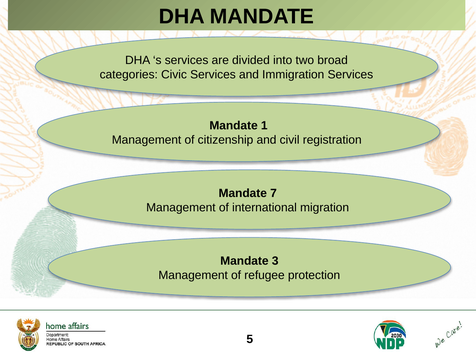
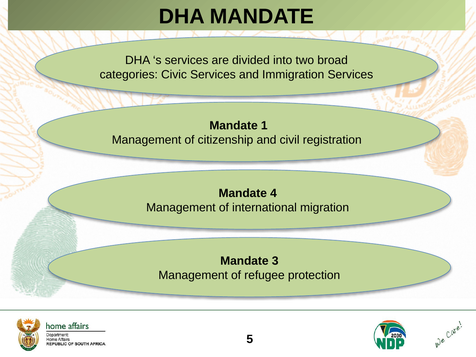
7: 7 -> 4
